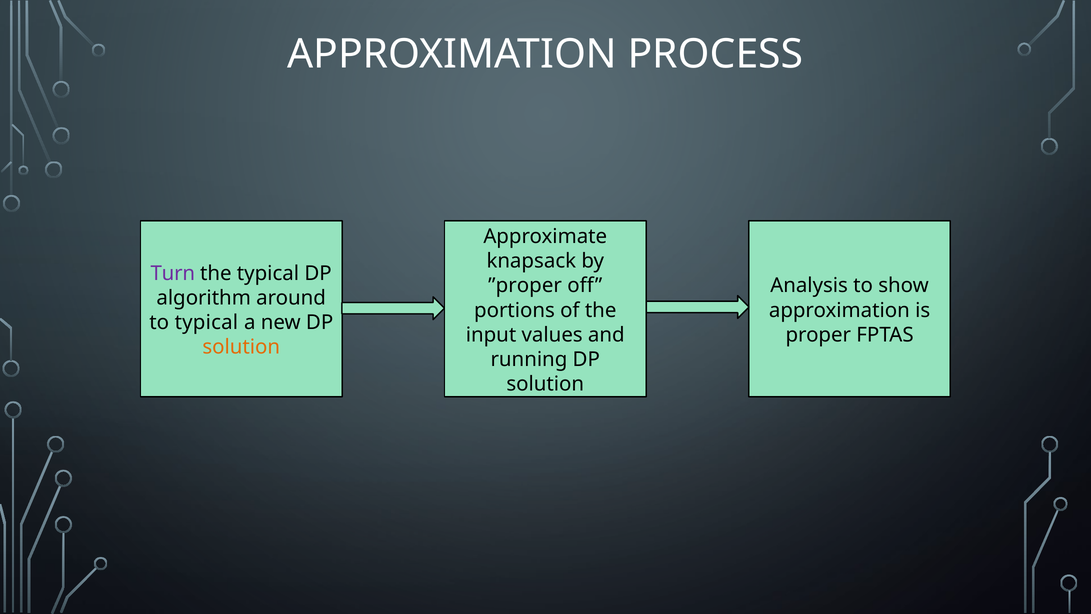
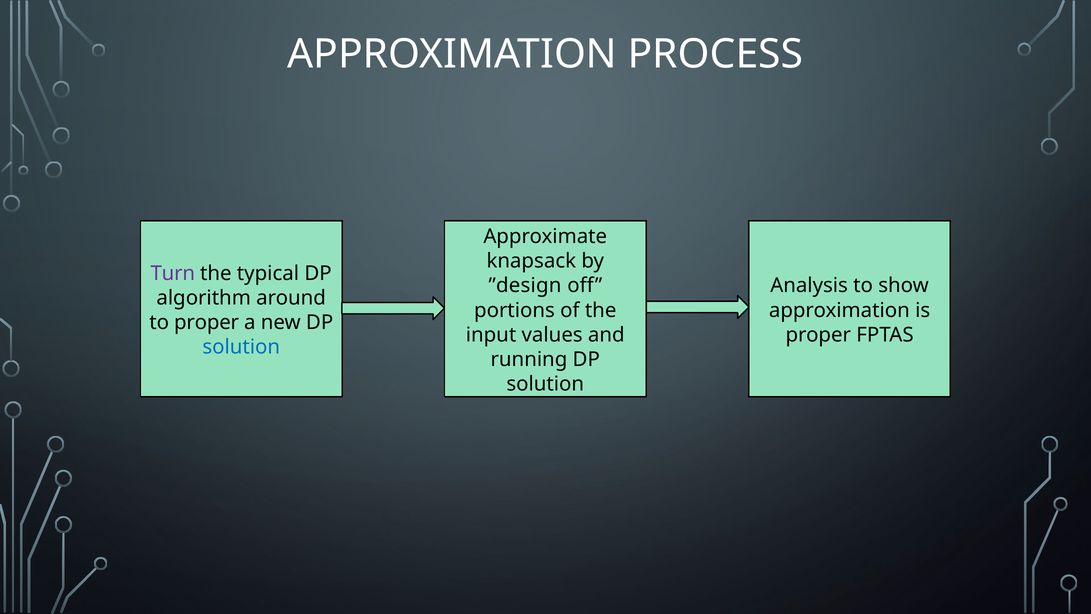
”proper: ”proper -> ”design
to typical: typical -> proper
solution at (241, 347) colour: orange -> blue
